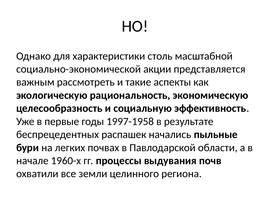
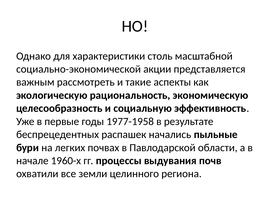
1997-1958: 1997-1958 -> 1977-1958
